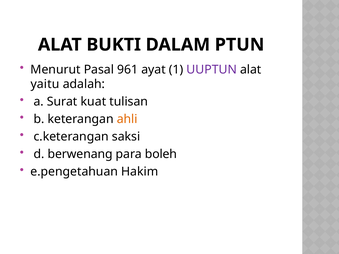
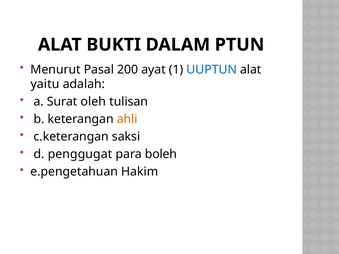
961: 961 -> 200
UUPTUN colour: purple -> blue
kuat: kuat -> oleh
berwenang: berwenang -> penggugat
